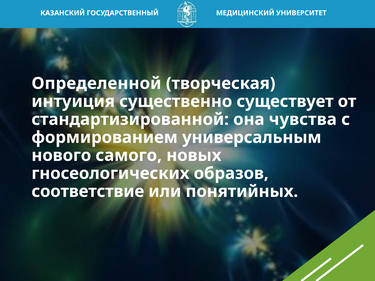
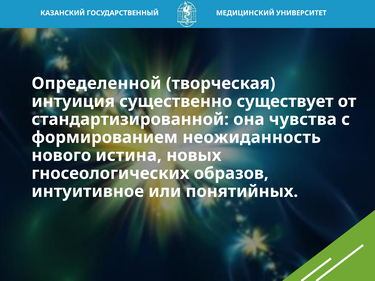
универсальным: универсальным -> неожиданность
самого: самого -> истина
соответствие: соответствие -> интуитивное
